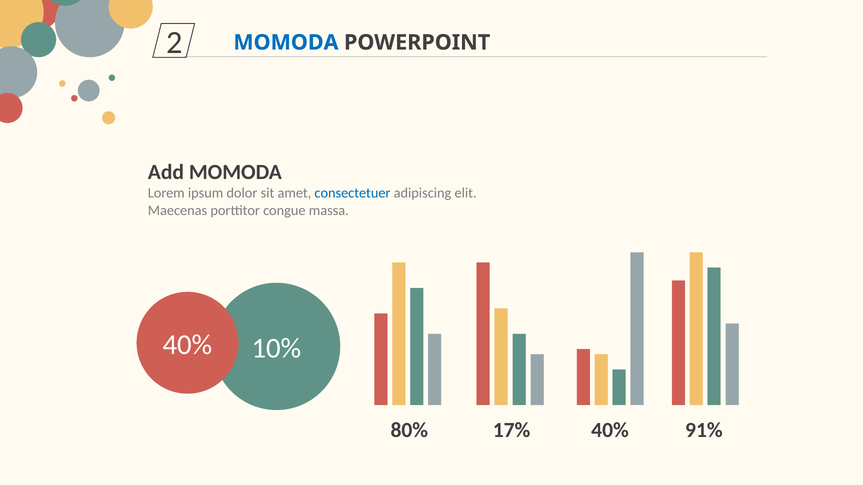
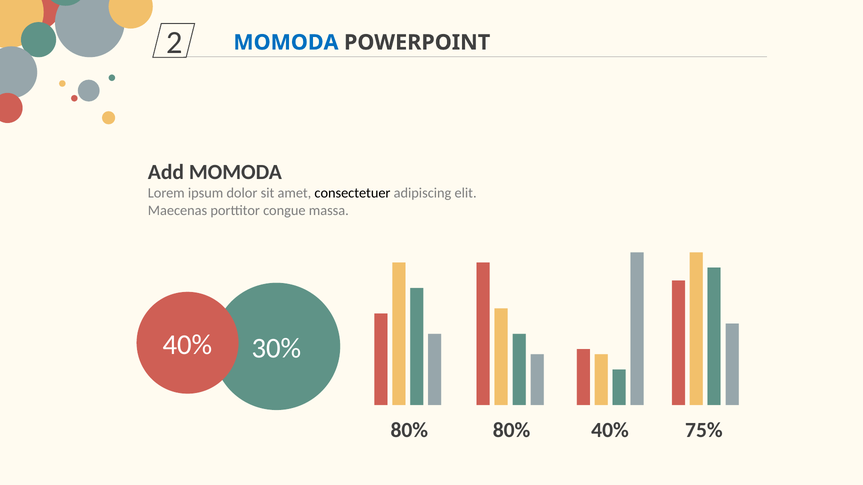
consectetuer colour: blue -> black
10%: 10% -> 30%
80% 17%: 17% -> 80%
91%: 91% -> 75%
